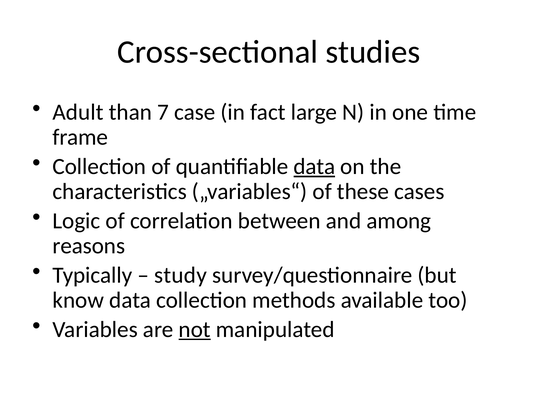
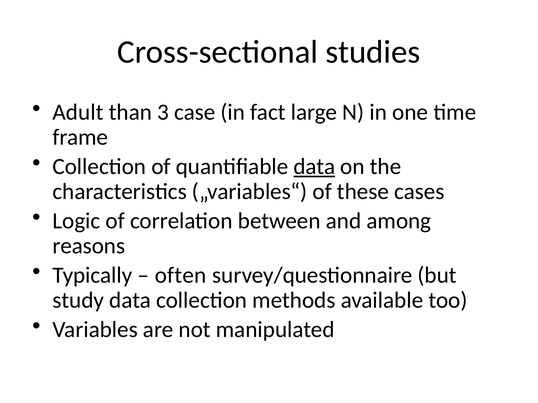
7: 7 -> 3
study: study -> often
know: know -> study
not underline: present -> none
